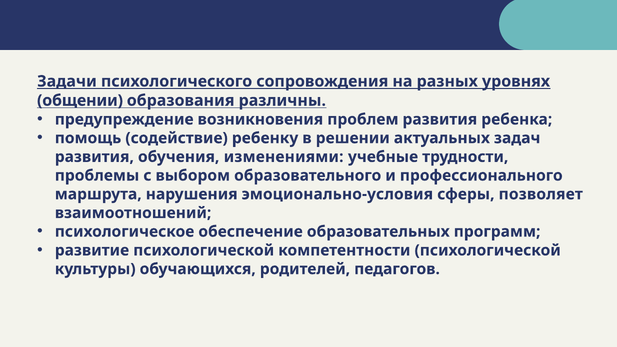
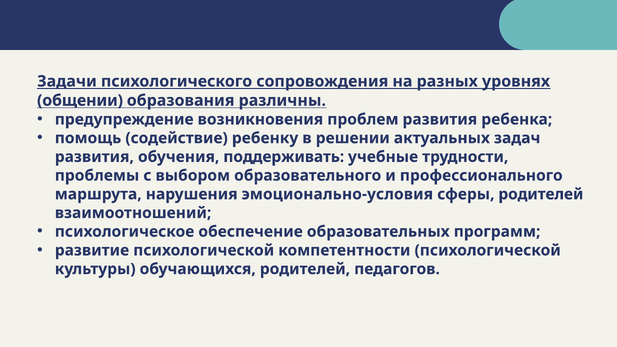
изменениями: изменениями -> поддерживать
сферы позволяет: позволяет -> родителей
